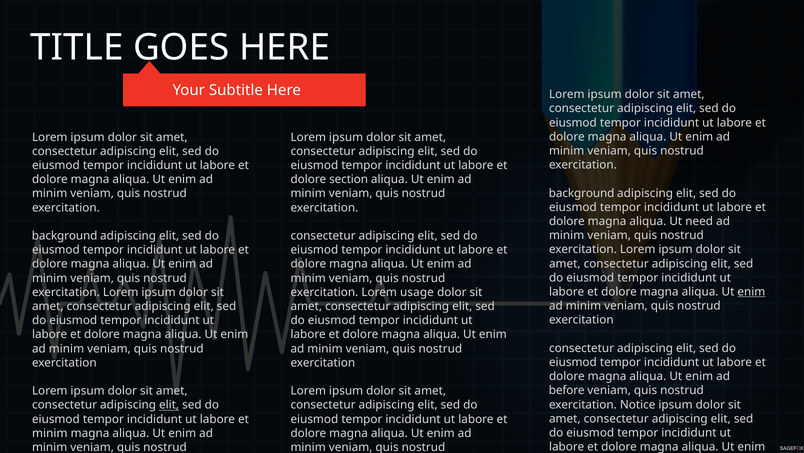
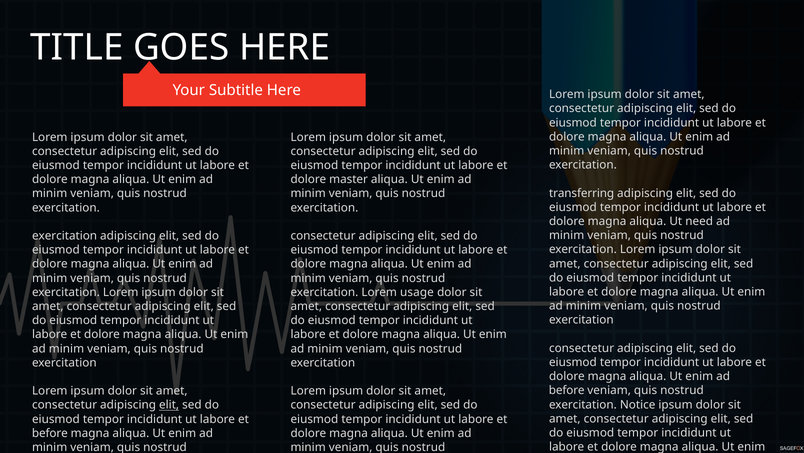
section: section -> master
background at (582, 193): background -> transferring
background at (65, 235): background -> exercitation
enim at (751, 291) underline: present -> none
minim at (50, 433): minim -> before
